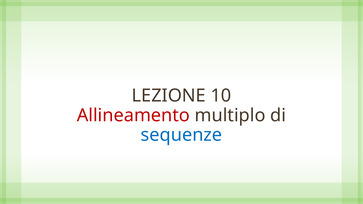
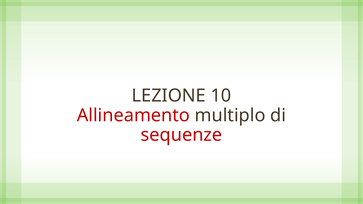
sequenze colour: blue -> red
